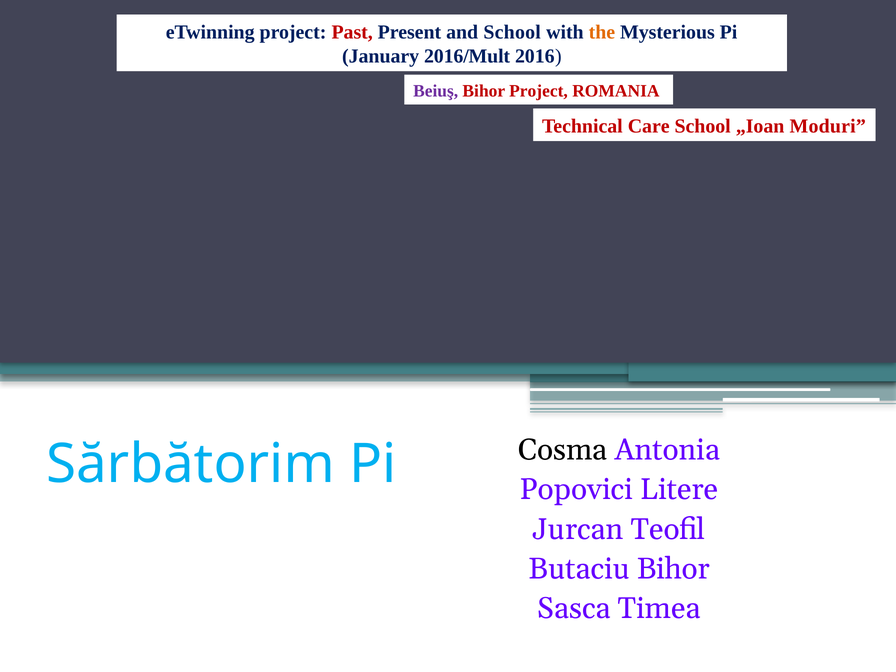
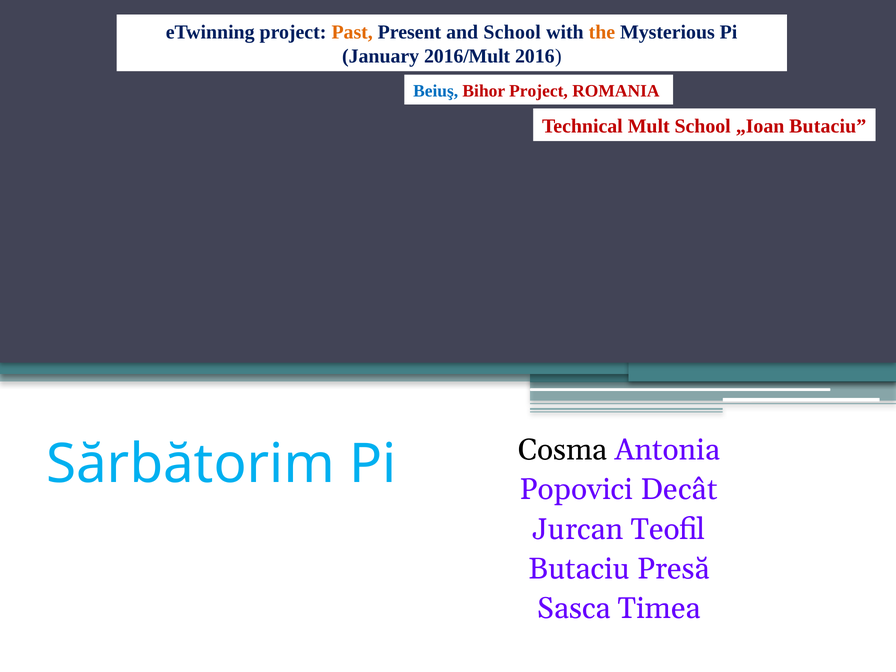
Past colour: red -> orange
Beiuş colour: purple -> blue
Care: Care -> Mult
„Ioan Moduri: Moduri -> Butaciu
Litere: Litere -> Decât
Butaciu Bihor: Bihor -> Presă
